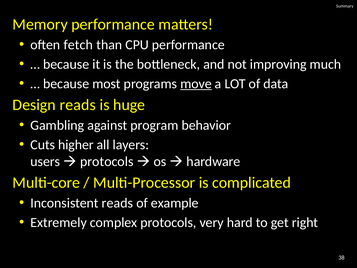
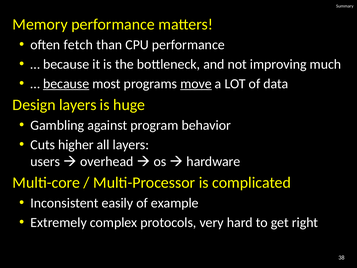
because at (66, 84) underline: none -> present
Design reads: reads -> layers
protocols at (107, 161): protocols -> overhead
Inconsistent reads: reads -> easily
